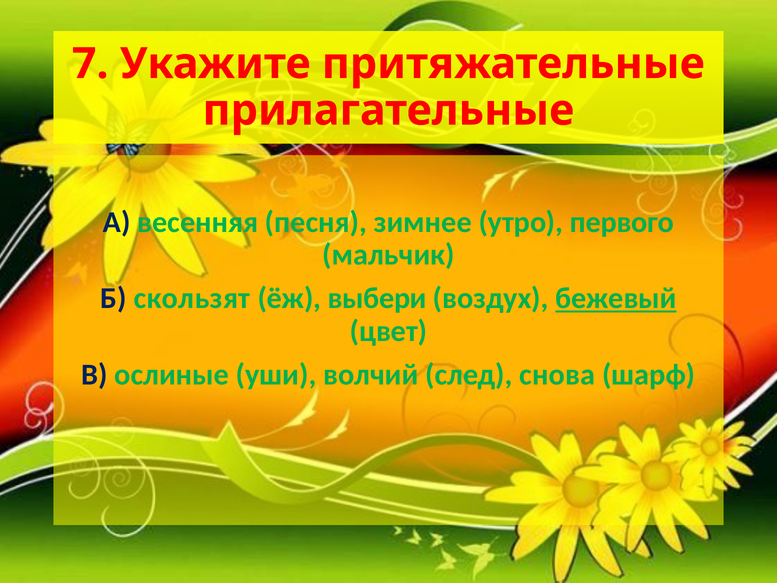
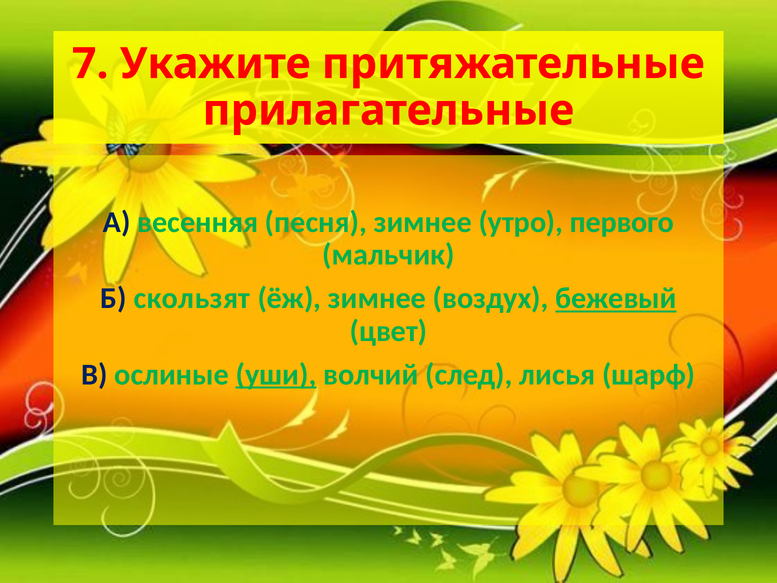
ёж выбери: выбери -> зимнее
уши underline: none -> present
снова: снова -> лисья
